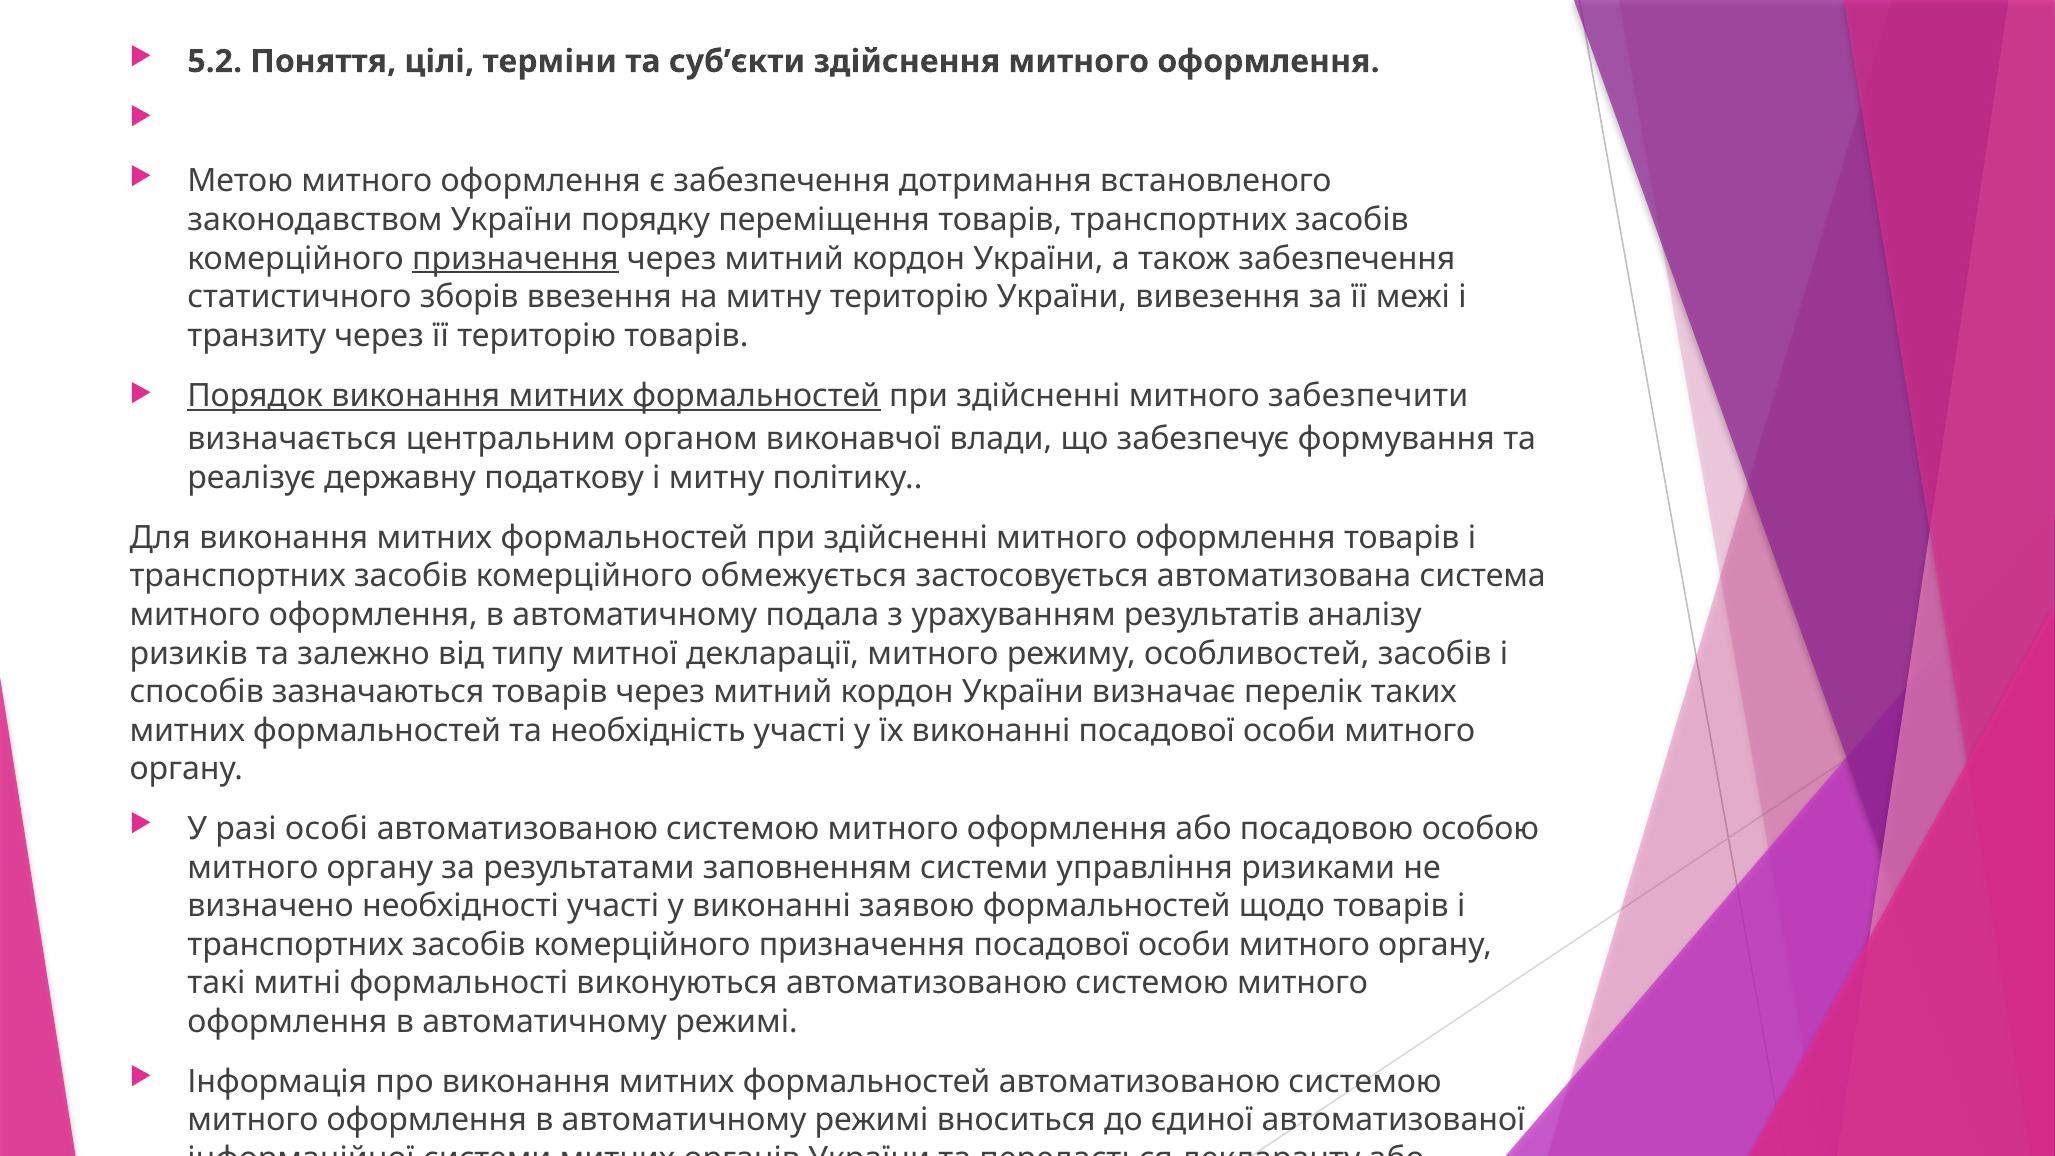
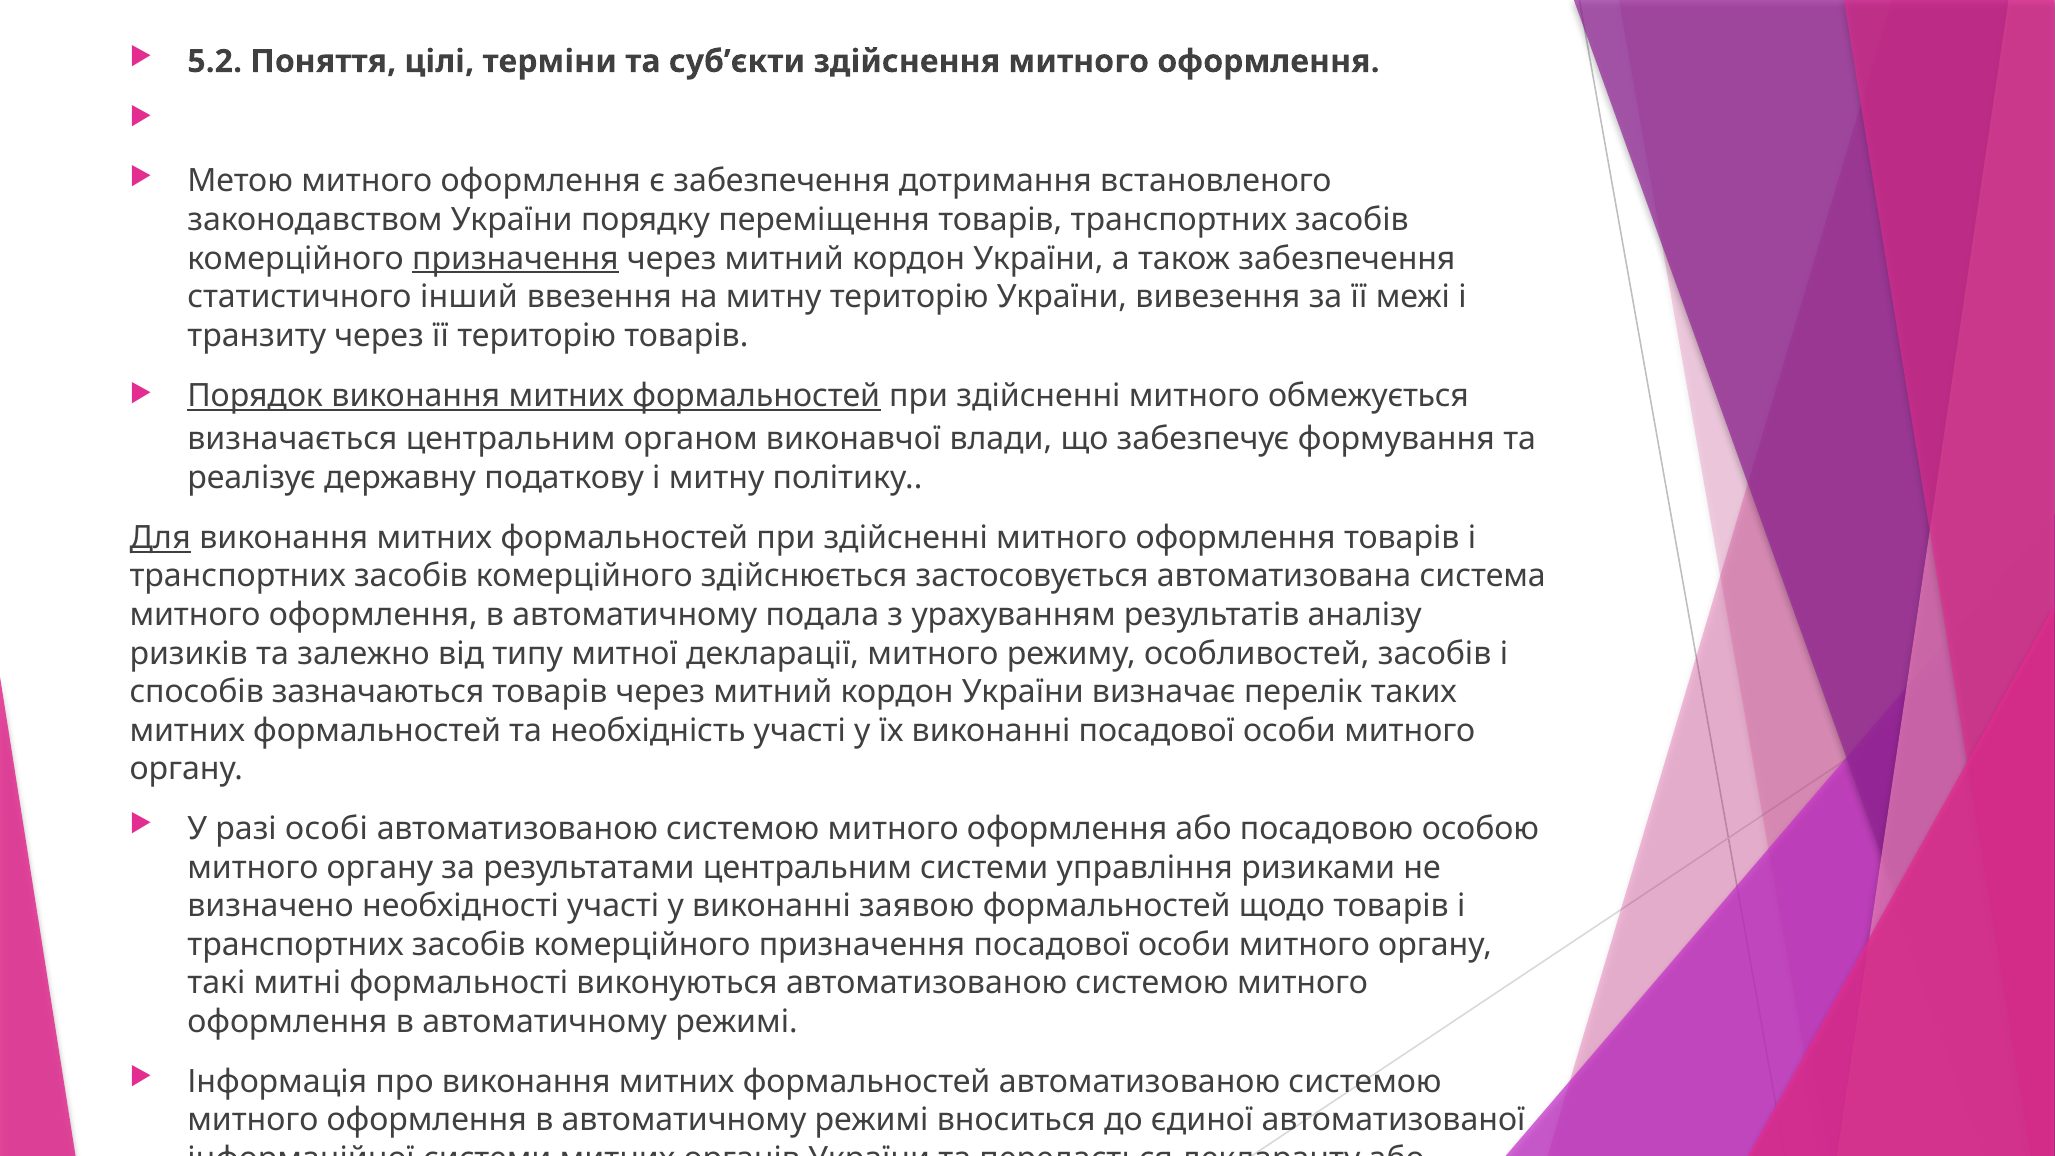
зборів: зборів -> інший
забезпечити: забезпечити -> обмежується
Для underline: none -> present
обмежується: обмежується -> здійснюється
результатами заповненням: заповненням -> центральним
